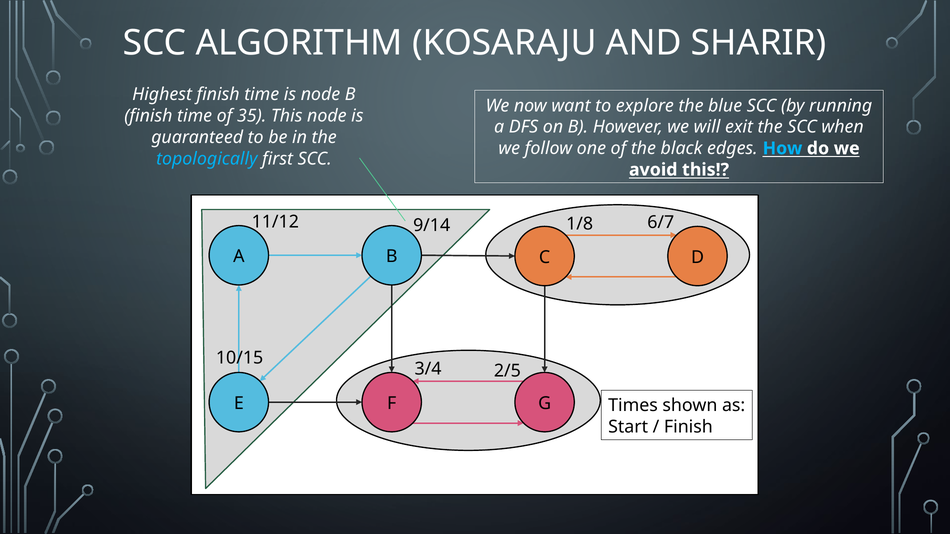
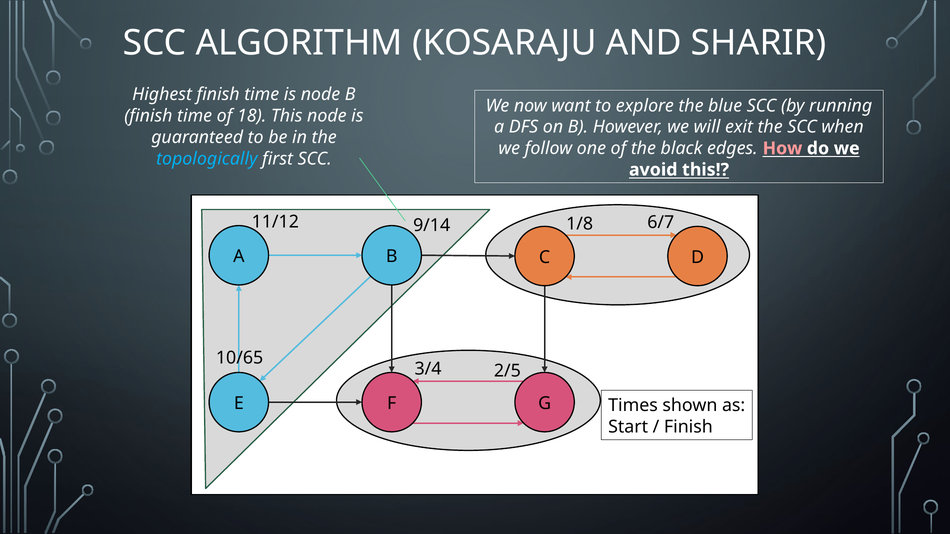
35: 35 -> 18
How colour: light blue -> pink
10/15: 10/15 -> 10/65
